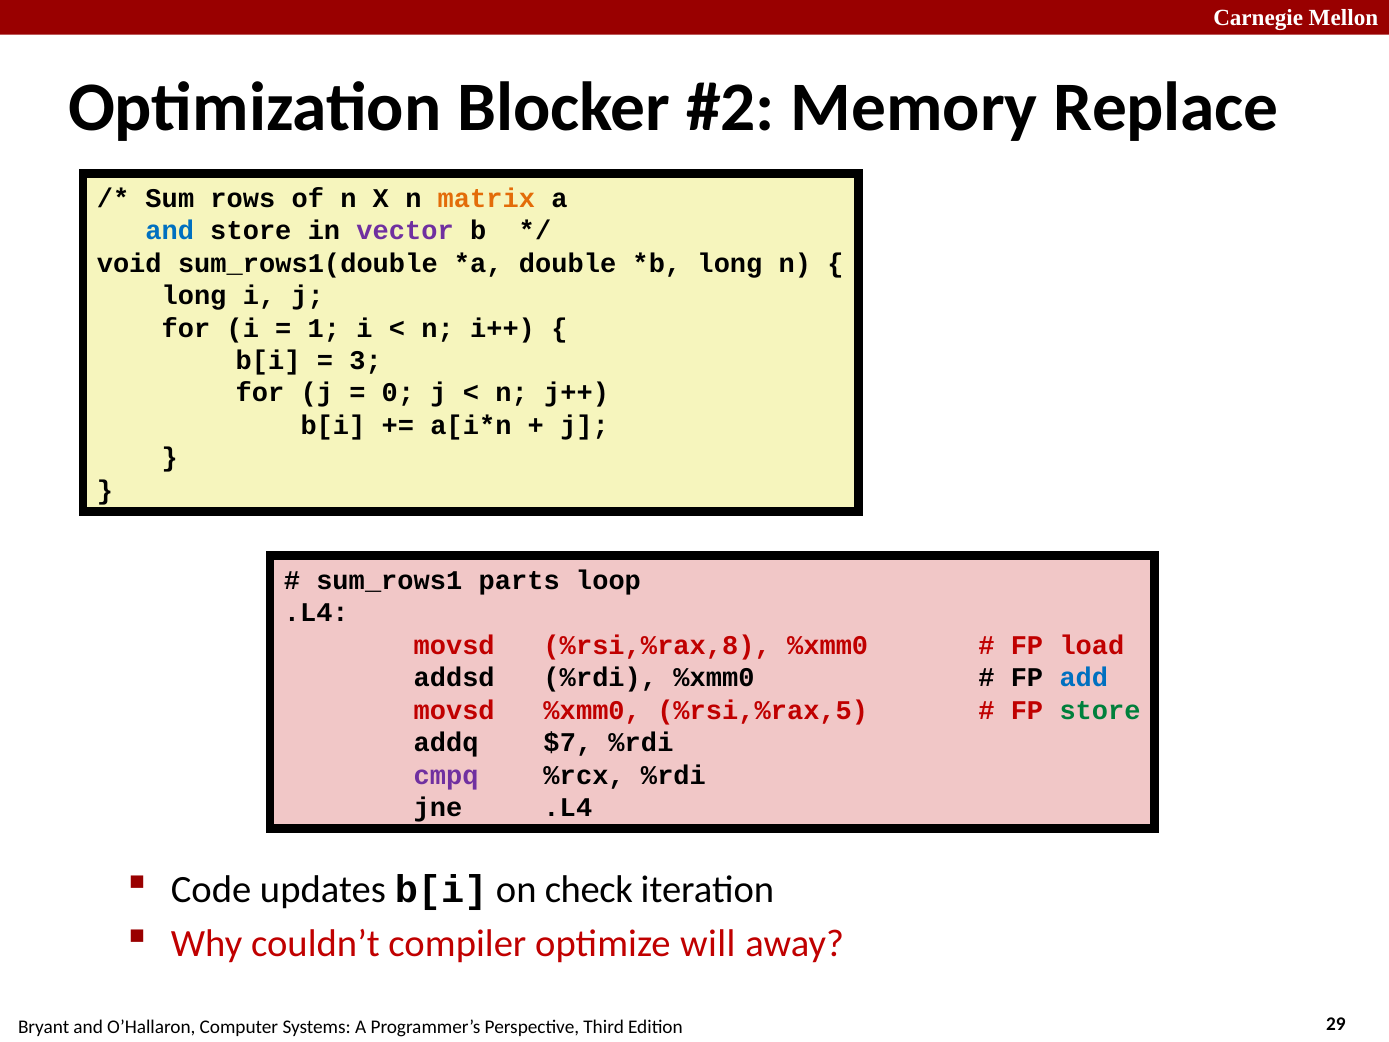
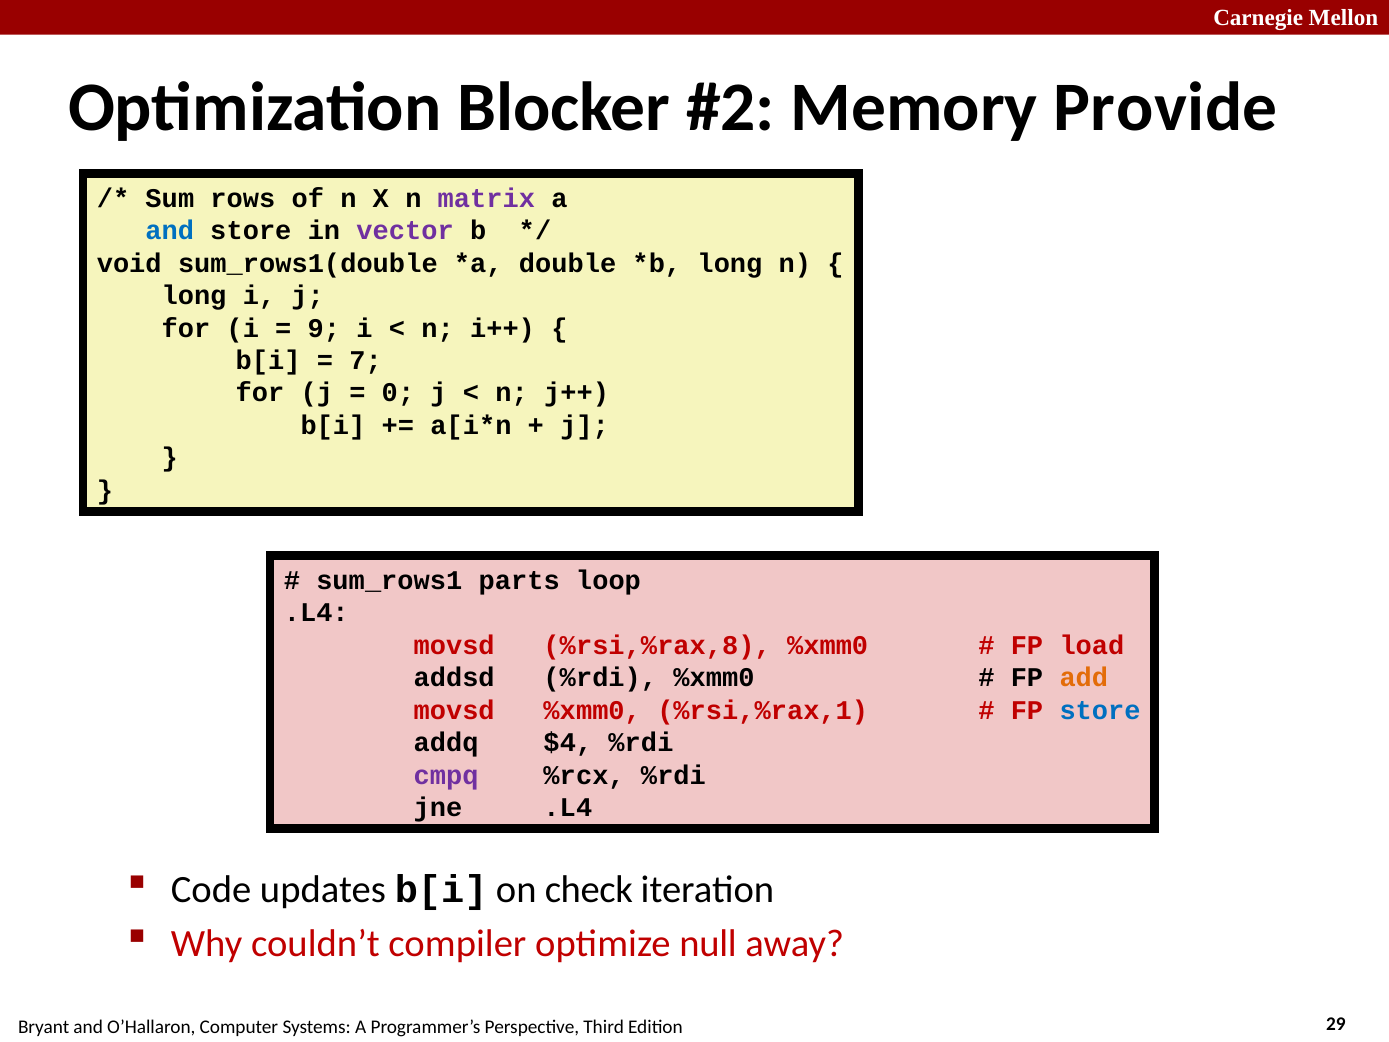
Replace: Replace -> Provide
matrix colour: orange -> purple
1: 1 -> 9
3: 3 -> 7
add colour: blue -> orange
%rsi,%rax,5: %rsi,%rax,5 -> %rsi,%rax,1
store at (1100, 710) colour: green -> blue
$7: $7 -> $4
will: will -> null
